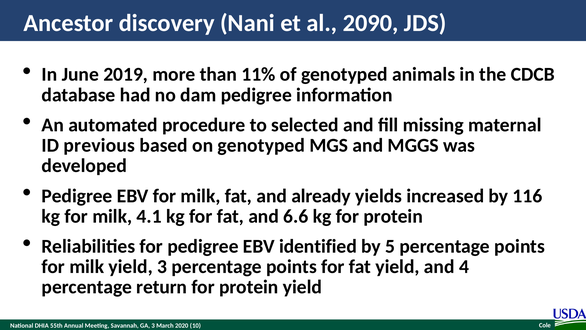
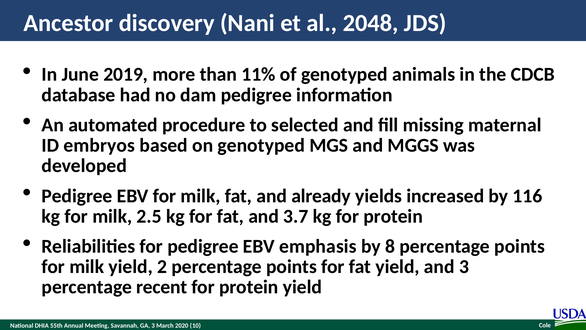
2090: 2090 -> 2048
previous: previous -> embryos
4.1: 4.1 -> 2.5
6.6: 6.6 -> 3.7
identified: identified -> emphasis
5: 5 -> 8
yield 3: 3 -> 2
and 4: 4 -> 3
return: return -> recent
